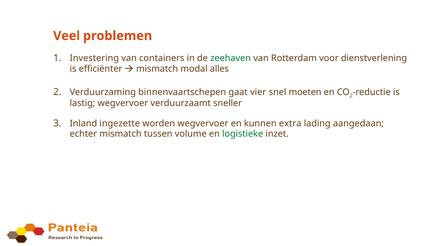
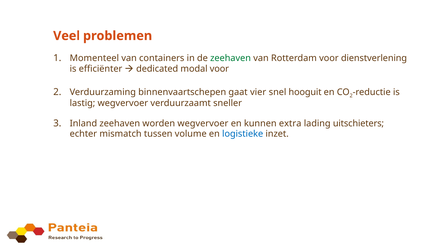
Investering: Investering -> Momenteel
mismatch at (157, 69): mismatch -> dedicated
modal alles: alles -> voor
moeten: moeten -> hooguit
Inland ingezette: ingezette -> zeehaven
aangedaan: aangedaan -> uitschieters
logistieke colour: green -> blue
